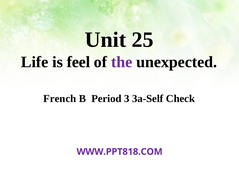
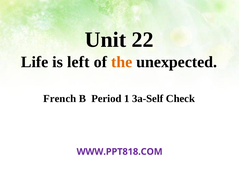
25: 25 -> 22
feel: feel -> left
the colour: purple -> orange
3: 3 -> 1
